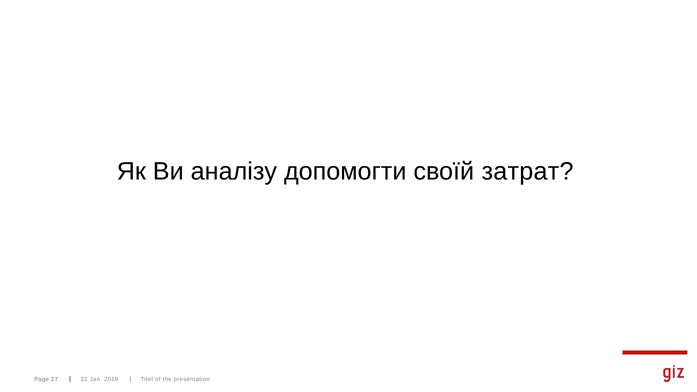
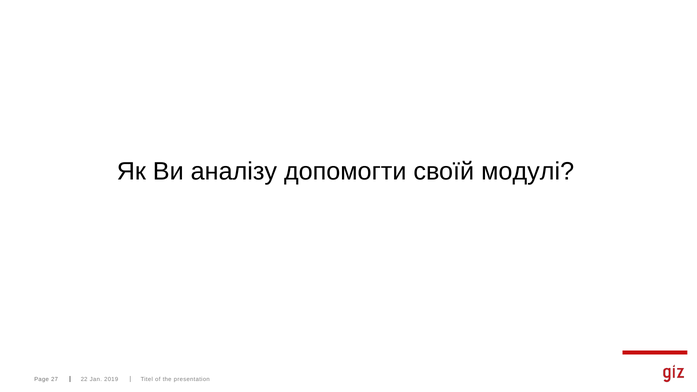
затрат: затрат -> модулі
